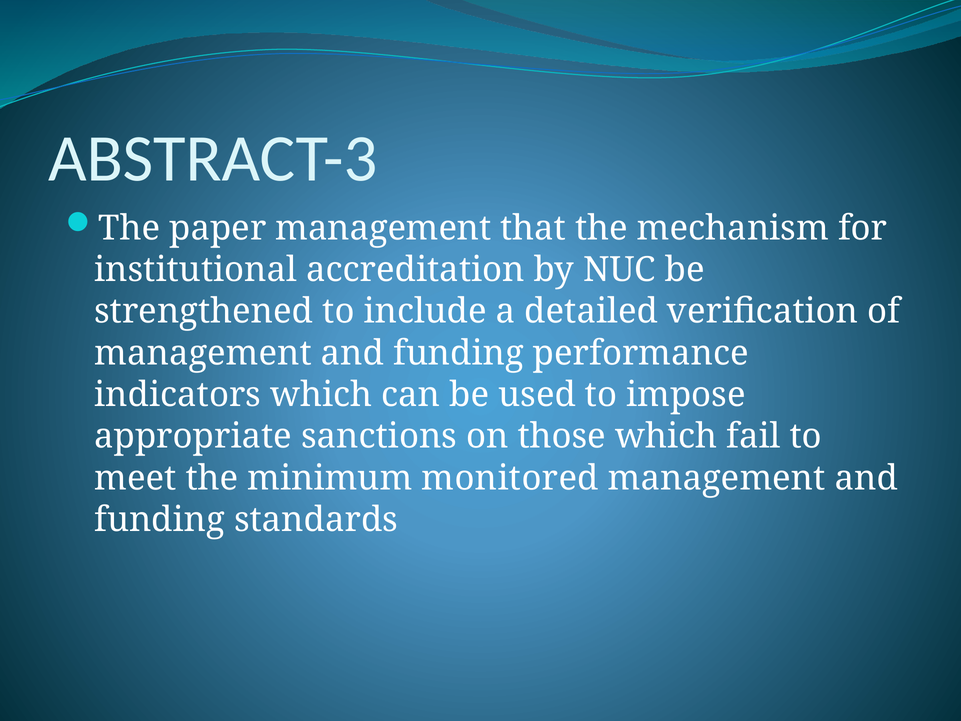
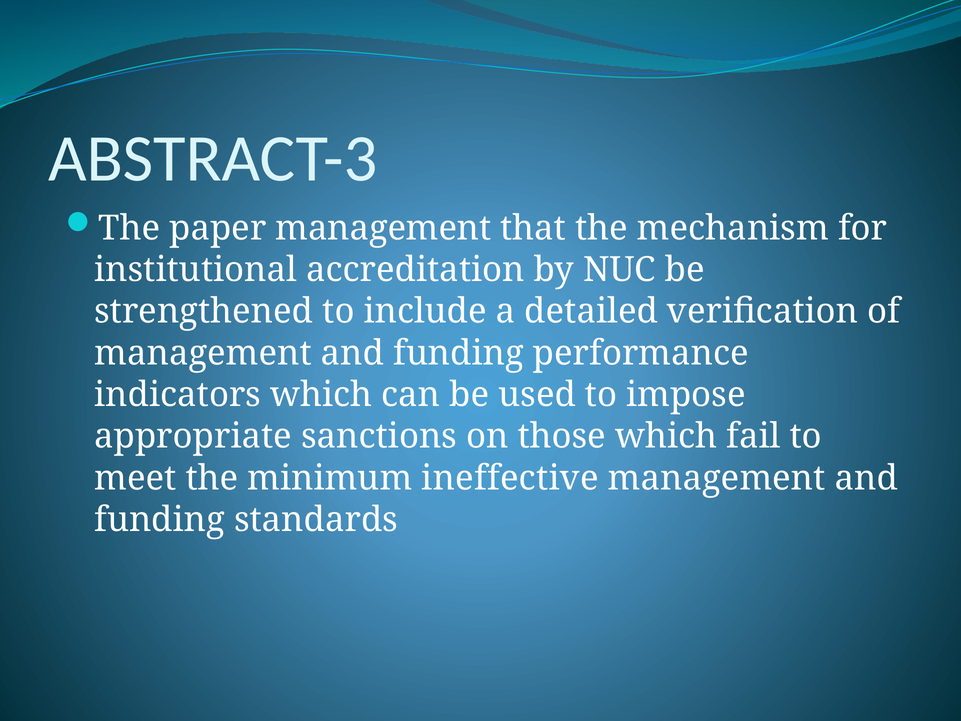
monitored: monitored -> ineffective
